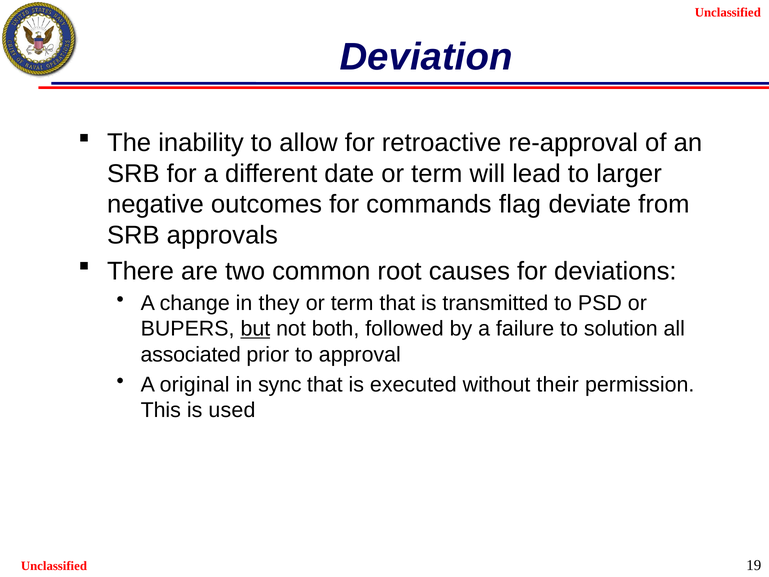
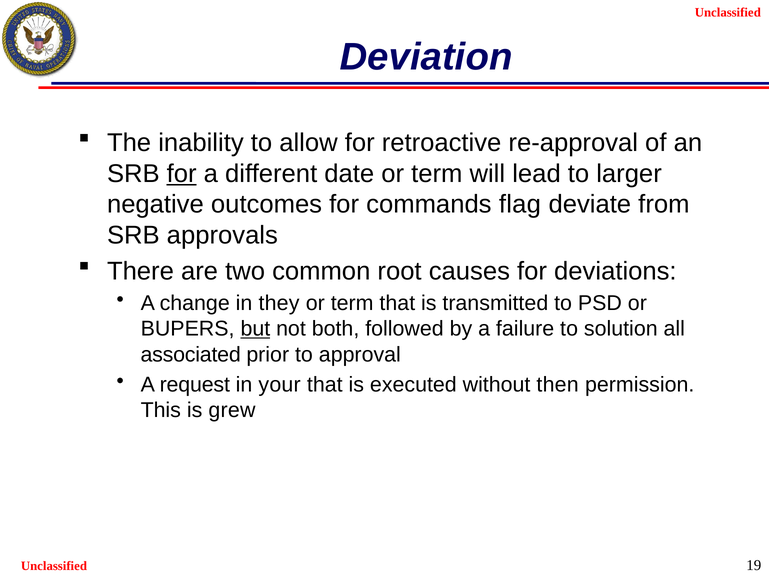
for at (182, 174) underline: none -> present
original: original -> request
sync: sync -> your
their: their -> then
used: used -> grew
